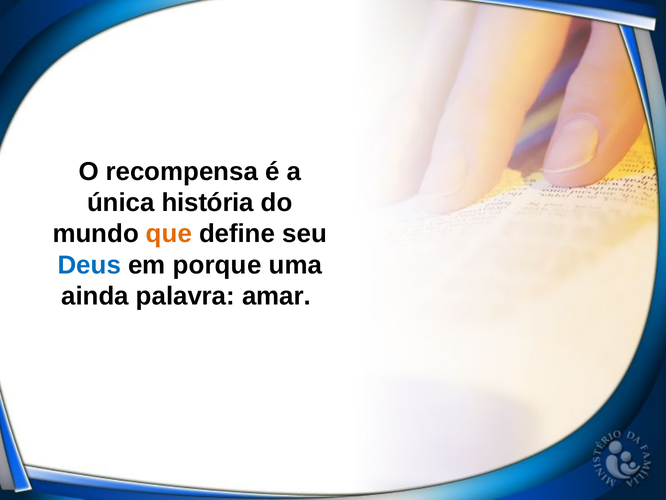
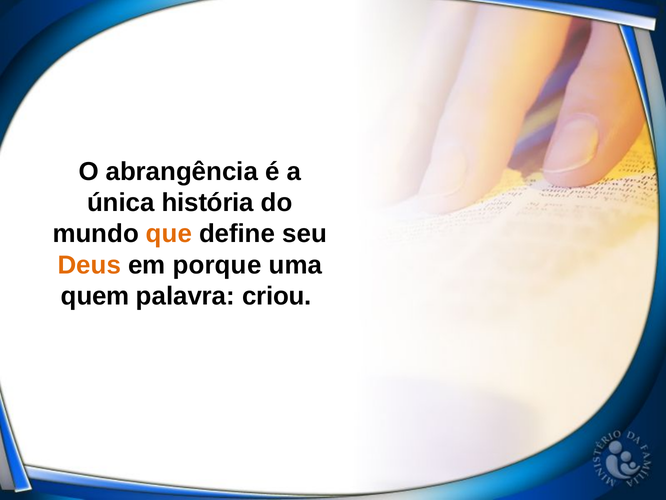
recompensa: recompensa -> abrangência
Deus colour: blue -> orange
ainda: ainda -> quem
amar: amar -> criou
